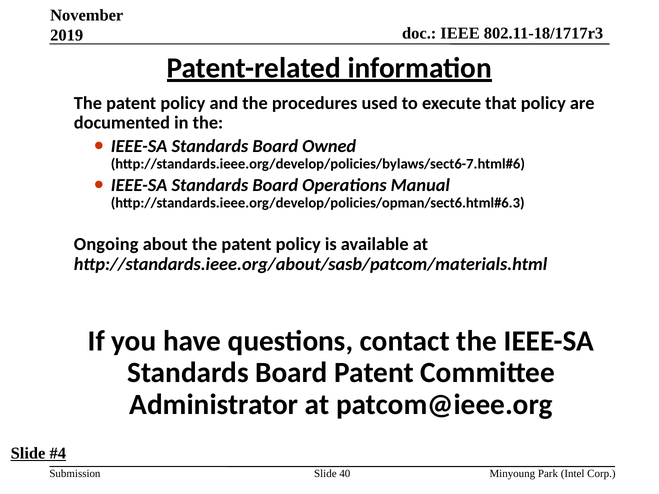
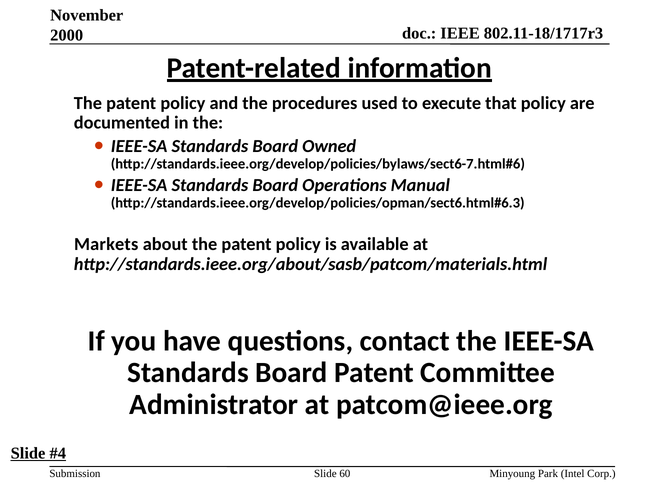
2019: 2019 -> 2000
Ongoing: Ongoing -> Markets
40: 40 -> 60
